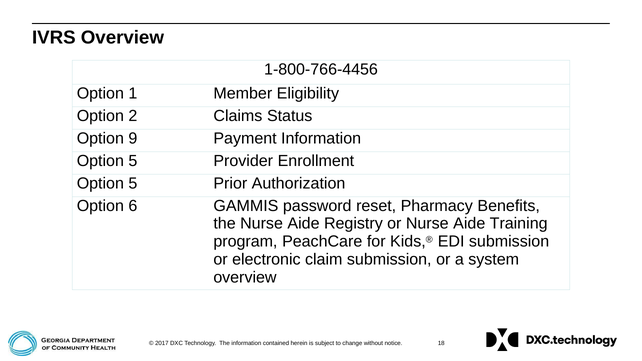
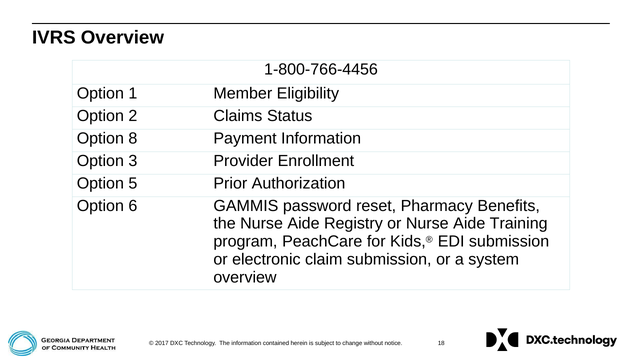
9: 9 -> 8
5 at (133, 161): 5 -> 3
